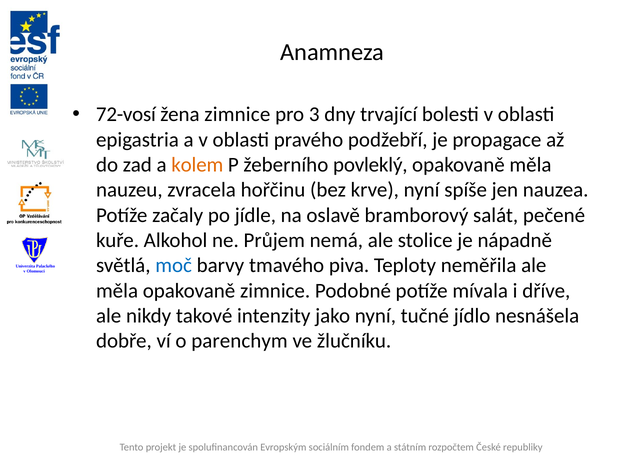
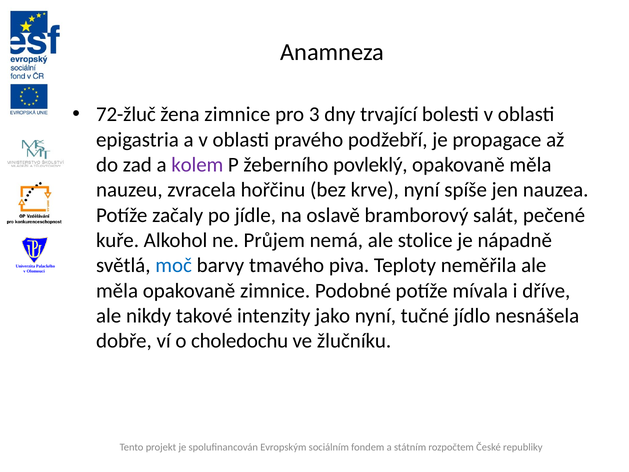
72-vosí: 72-vosí -> 72-žluč
kolem colour: orange -> purple
parenchym: parenchym -> choledochu
